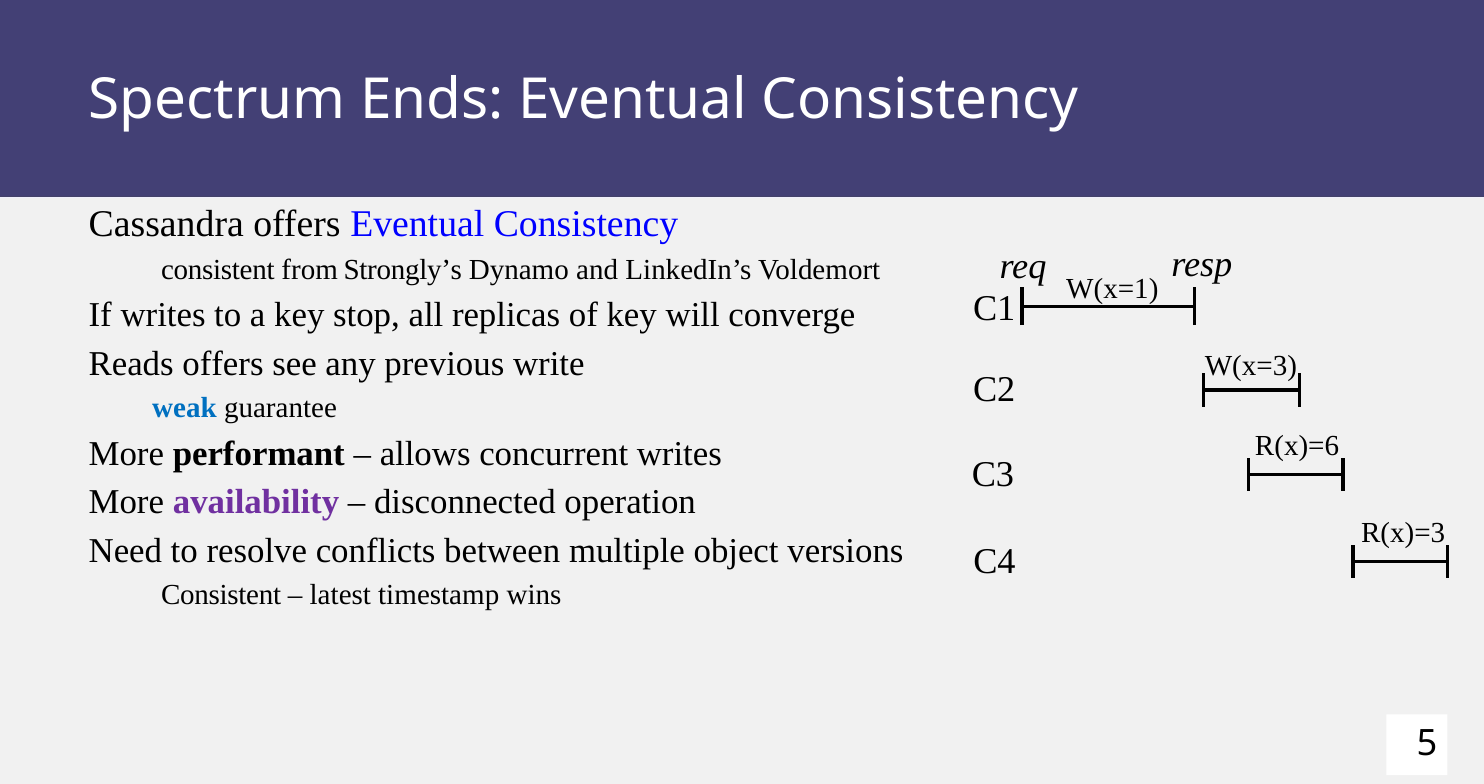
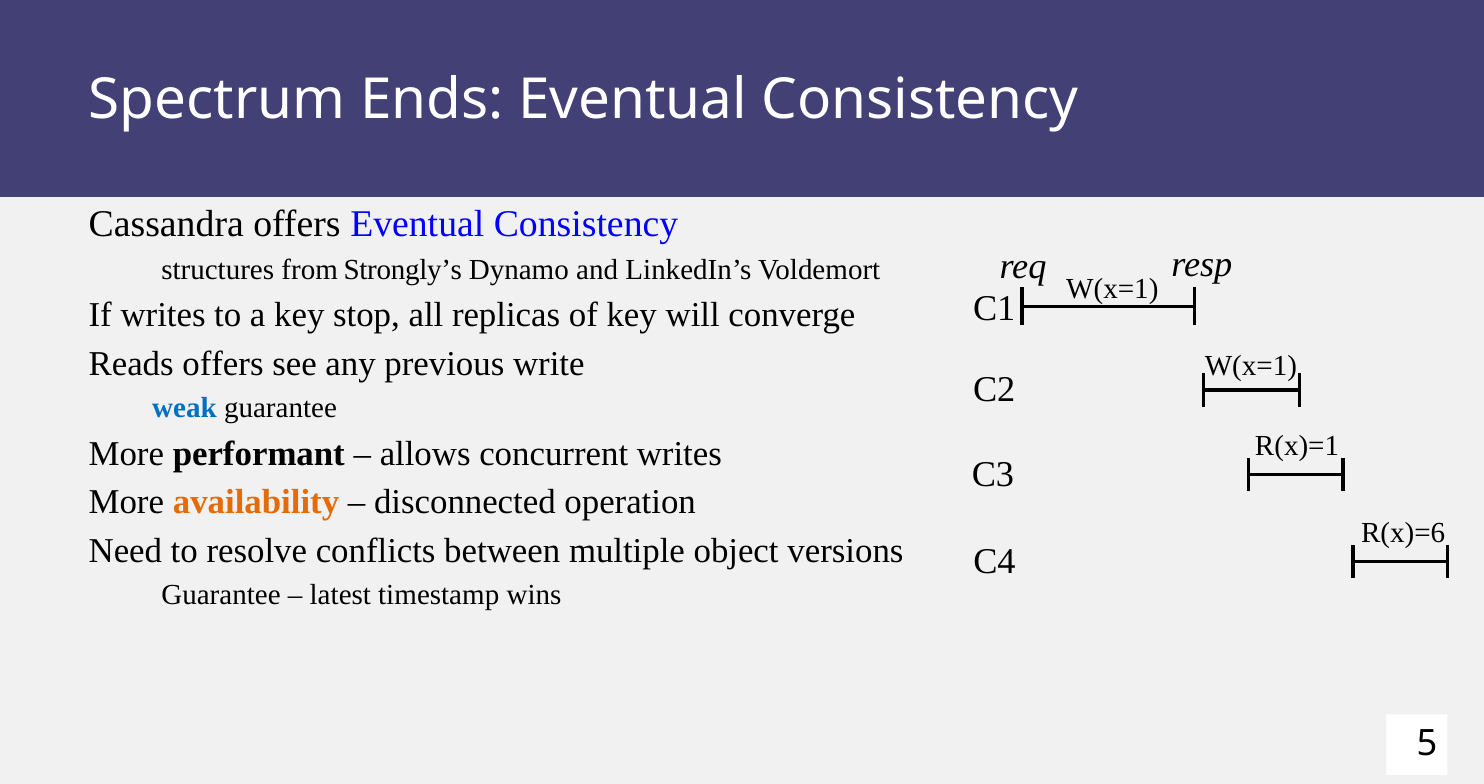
consistent at (218, 270): consistent -> structures
W(x=3 at (1251, 365): W(x=3 -> W(x=1
R(x)=6: R(x)=6 -> R(x)=1
availability colour: purple -> orange
R(x)=3: R(x)=3 -> R(x)=6
Consistent at (221, 595): Consistent -> Guarantee
